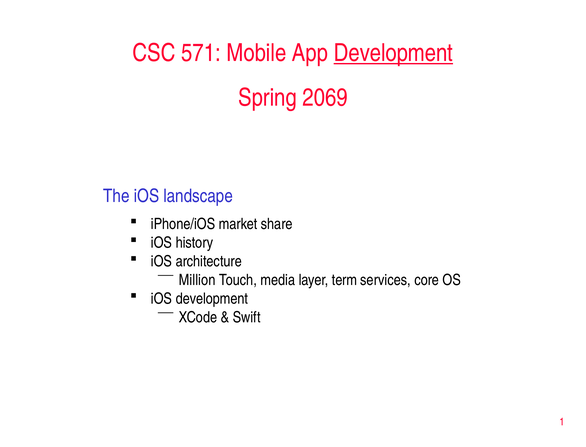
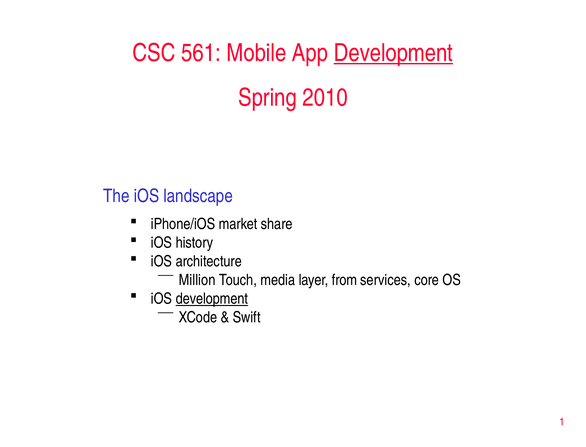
571: 571 -> 561
2069: 2069 -> 2010
term: term -> from
development at (212, 298) underline: none -> present
